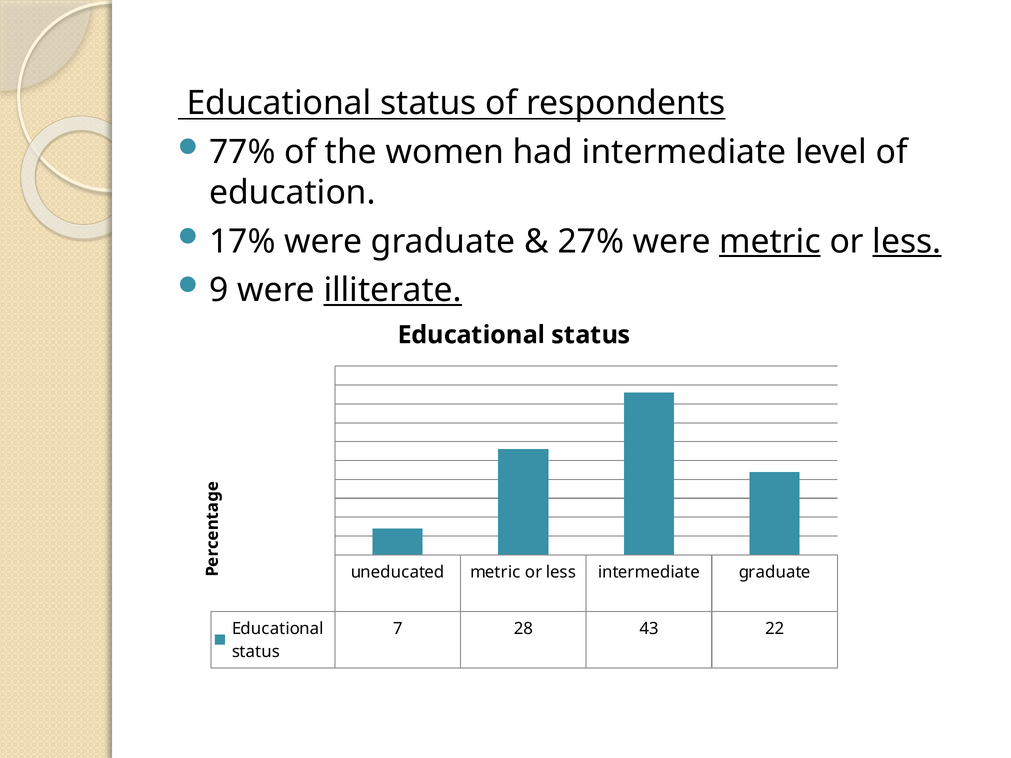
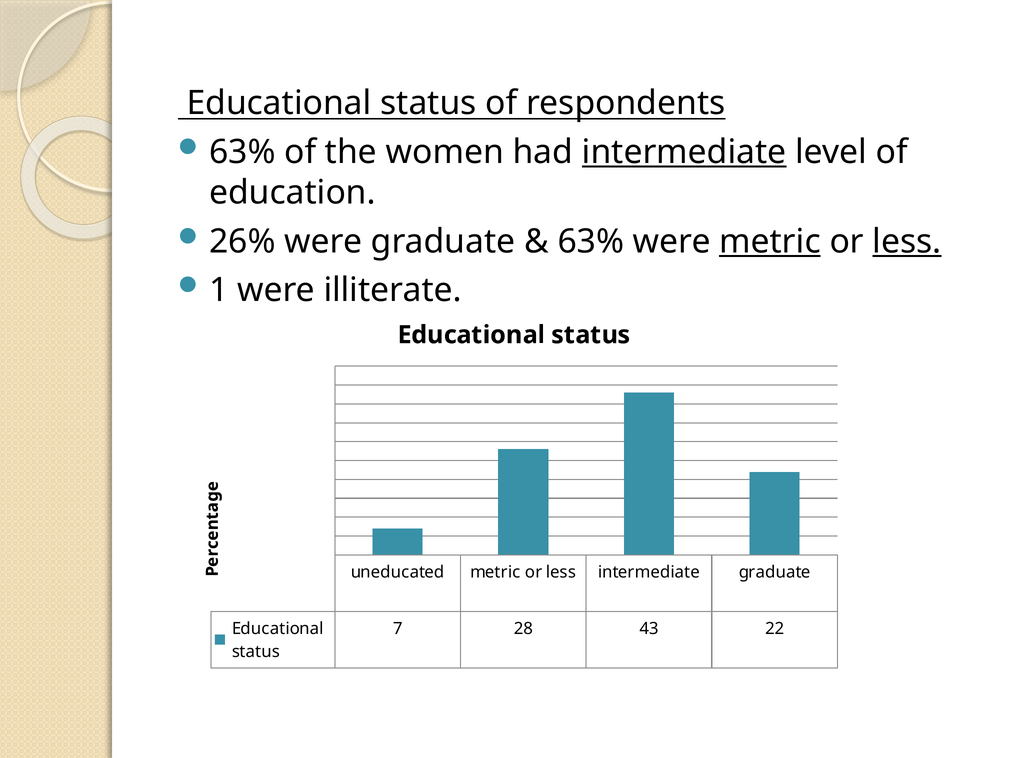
77% at (242, 152): 77% -> 63%
intermediate at (684, 152) underline: none -> present
17%: 17% -> 26%
27% at (591, 242): 27% -> 63%
9: 9 -> 1
illiterate underline: present -> none
